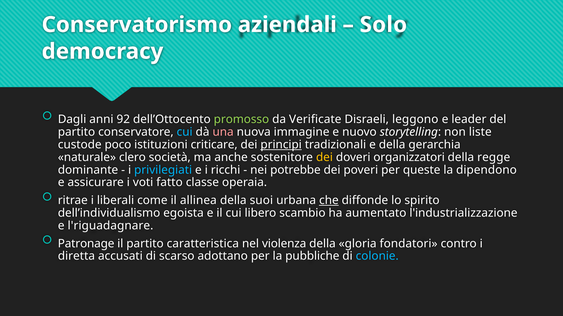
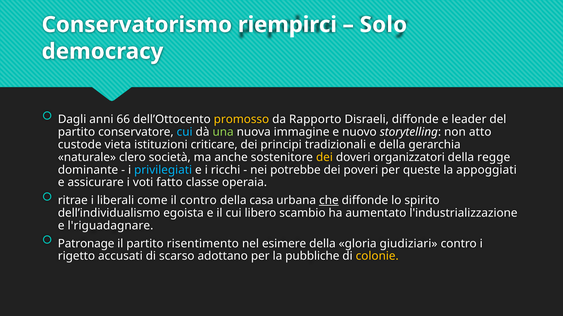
aziendali: aziendali -> riempirci
92: 92 -> 66
promosso colour: light green -> yellow
Verificate: Verificate -> Rapporto
Disraeli leggono: leggono -> diffonde
una colour: pink -> light green
liste: liste -> atto
poco: poco -> vieta
principi underline: present -> none
dipendono: dipendono -> appoggiati
il allinea: allinea -> contro
suoi: suoi -> casa
caratteristica: caratteristica -> risentimento
violenza: violenza -> esimere
fondatori: fondatori -> giudiziari
diretta: diretta -> rigetto
colonie colour: light blue -> yellow
